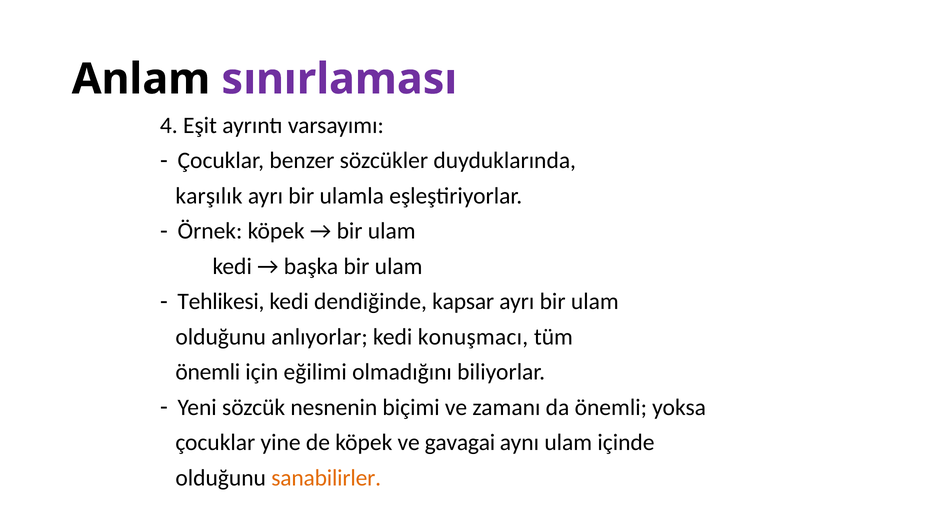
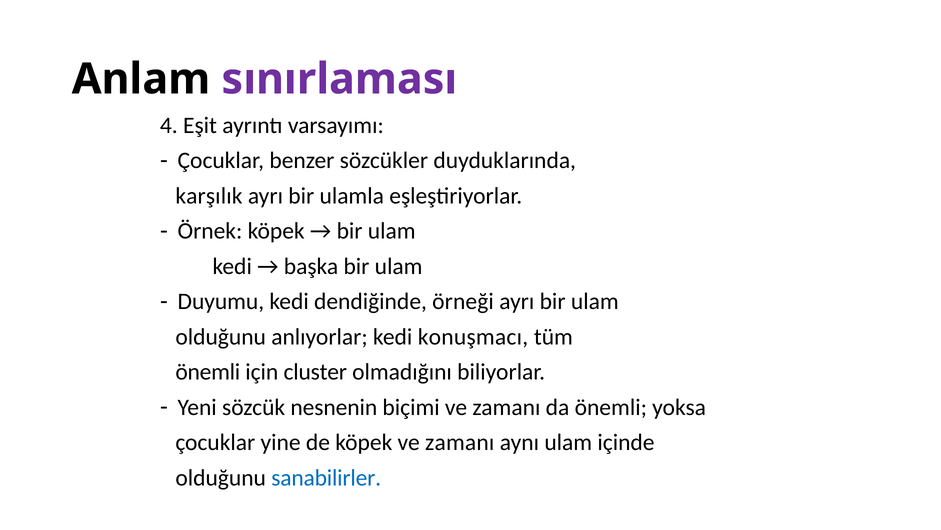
Tehlikesi: Tehlikesi -> Duyumu
kapsar: kapsar -> örneği
eğilimi: eğilimi -> cluster
köpek ve gavagai: gavagai -> zamanı
sanabilirler colour: orange -> blue
